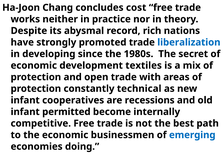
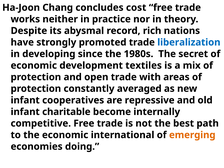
technical: technical -> averaged
recessions: recessions -> repressive
permitted: permitted -> charitable
businessmen: businessmen -> international
emerging colour: blue -> orange
